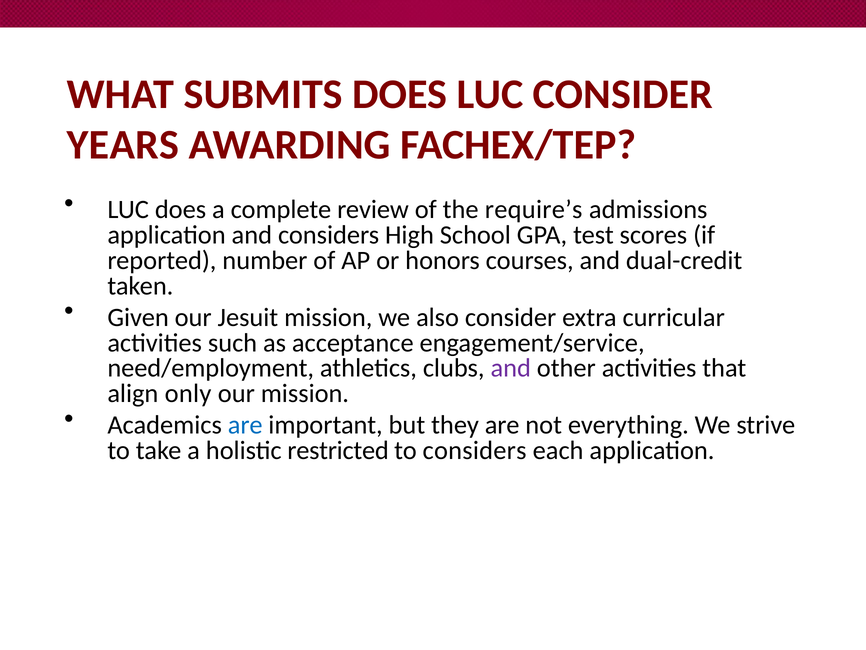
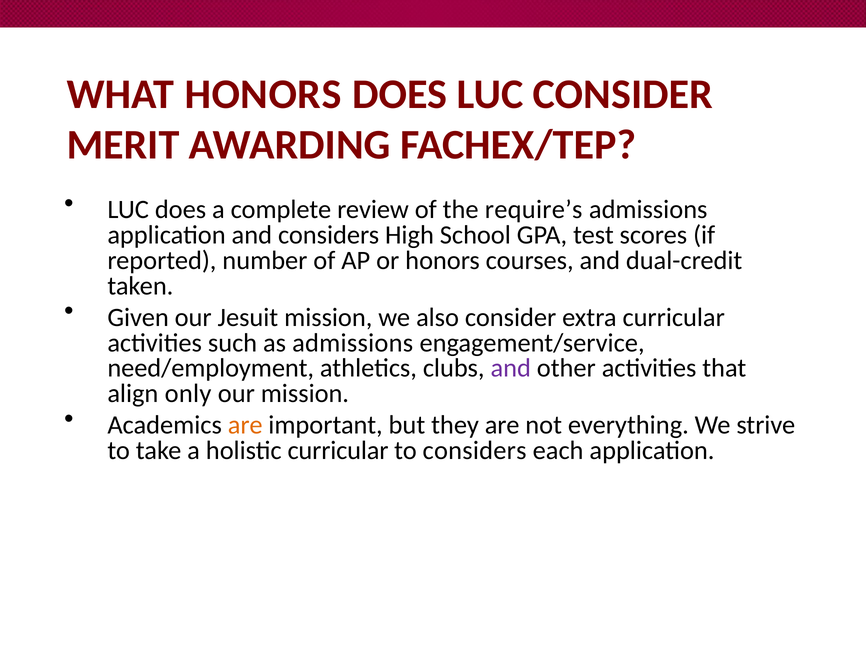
WHAT SUBMITS: SUBMITS -> HONORS
YEARS: YEARS -> MERIT
as acceptance: acceptance -> admissions
are at (245, 425) colour: blue -> orange
holistic restricted: restricted -> curricular
